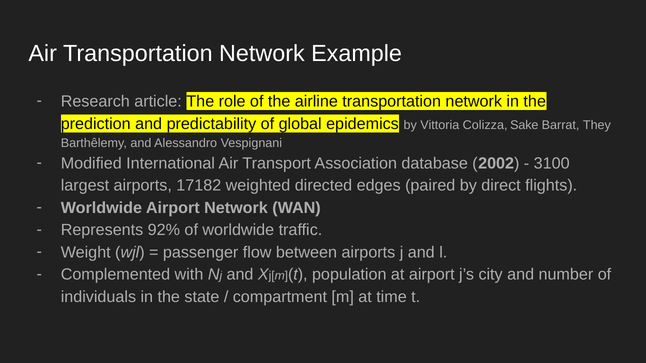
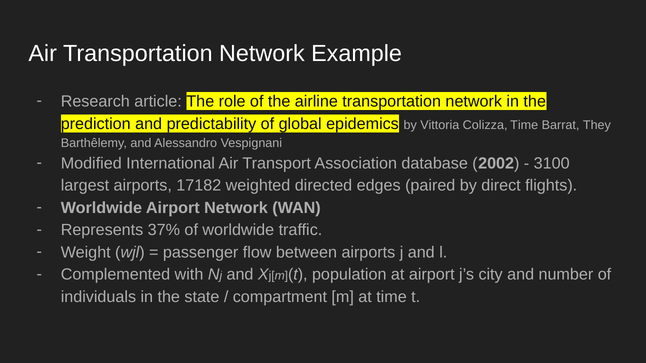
Colizza Sake: Sake -> Time
92%: 92% -> 37%
